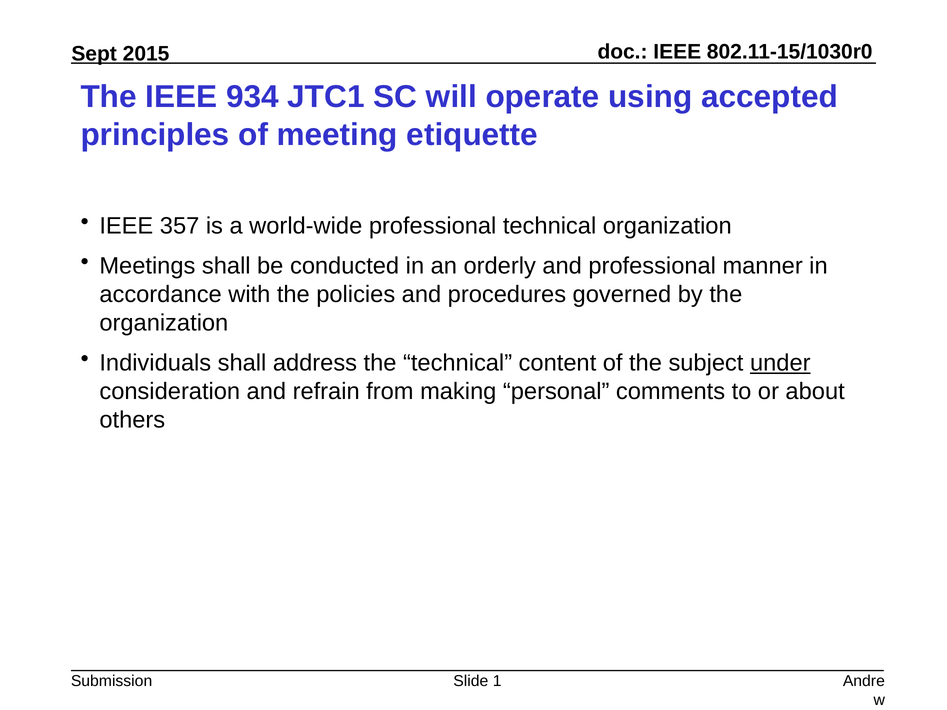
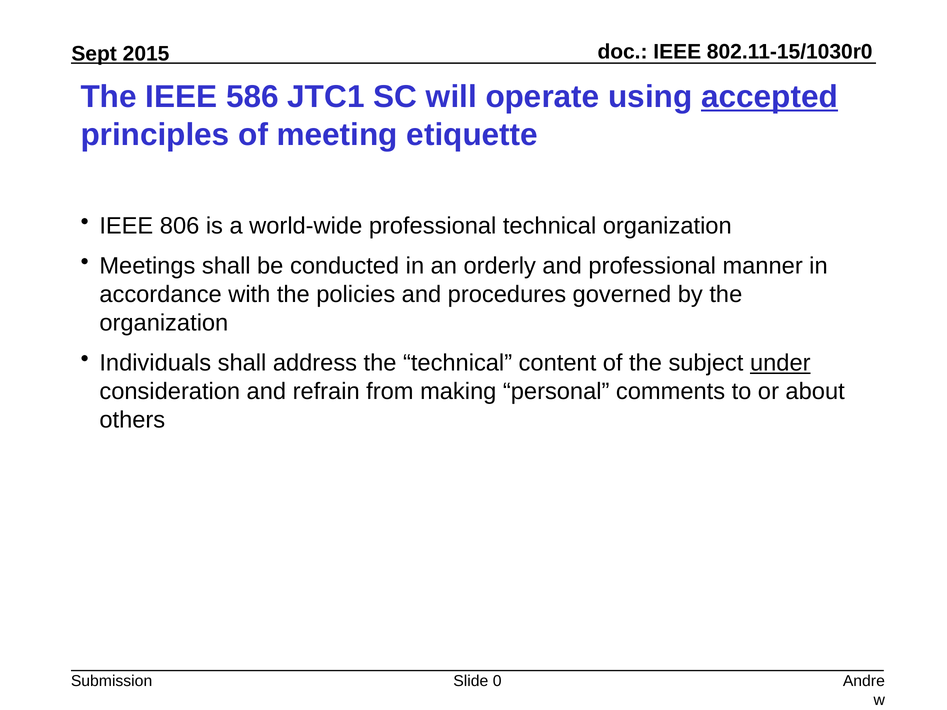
934: 934 -> 586
accepted underline: none -> present
357: 357 -> 806
1: 1 -> 0
